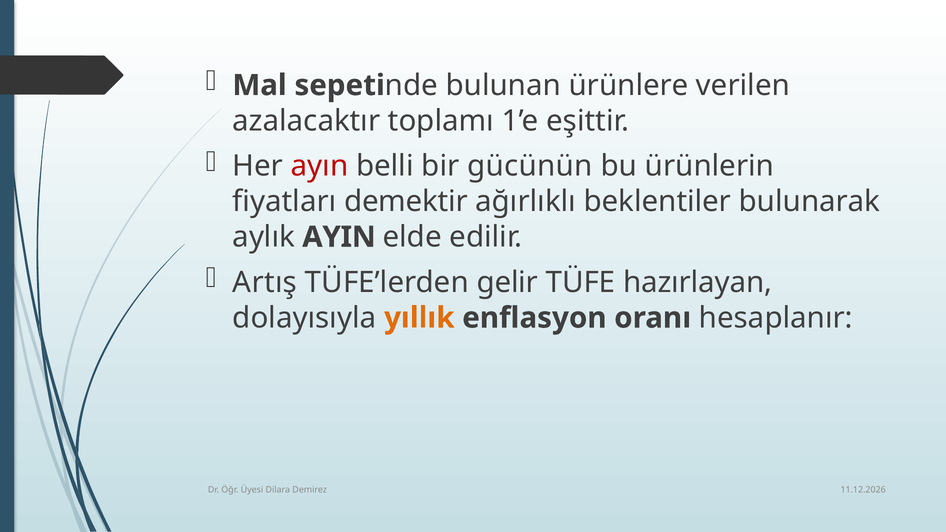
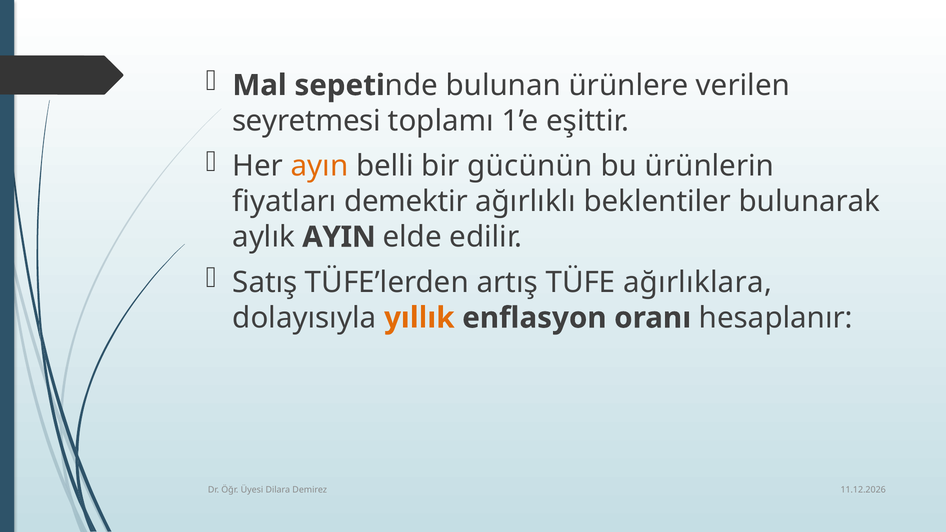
azalacaktır: azalacaktır -> seyretmesi
ayın colour: red -> orange
Artış: Artış -> Satış
gelir: gelir -> artış
hazırlayan: hazırlayan -> ağırlıklara
